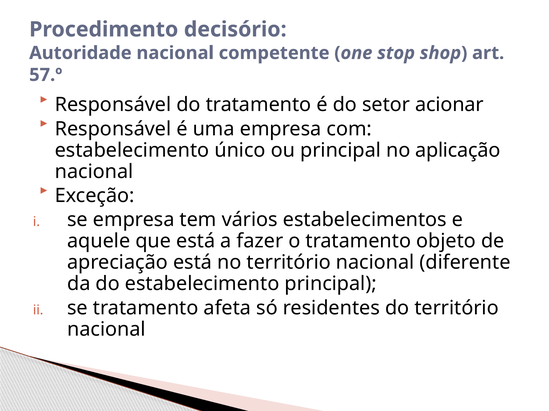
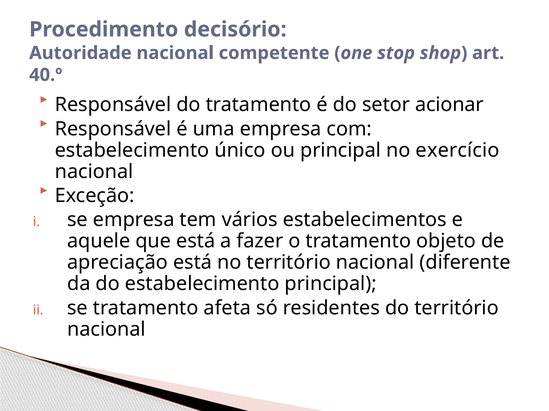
57.º: 57.º -> 40.º
aplicação: aplicação -> exercício
